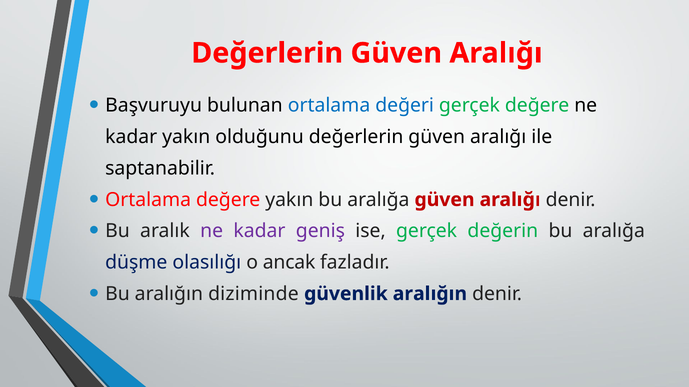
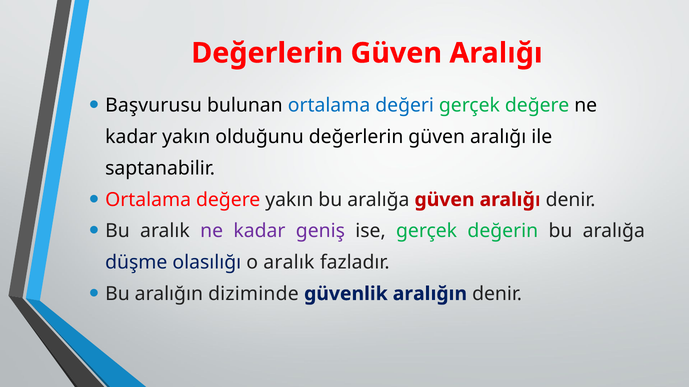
Başvuruyu: Başvuruyu -> Başvurusu
o ancak: ancak -> aralık
